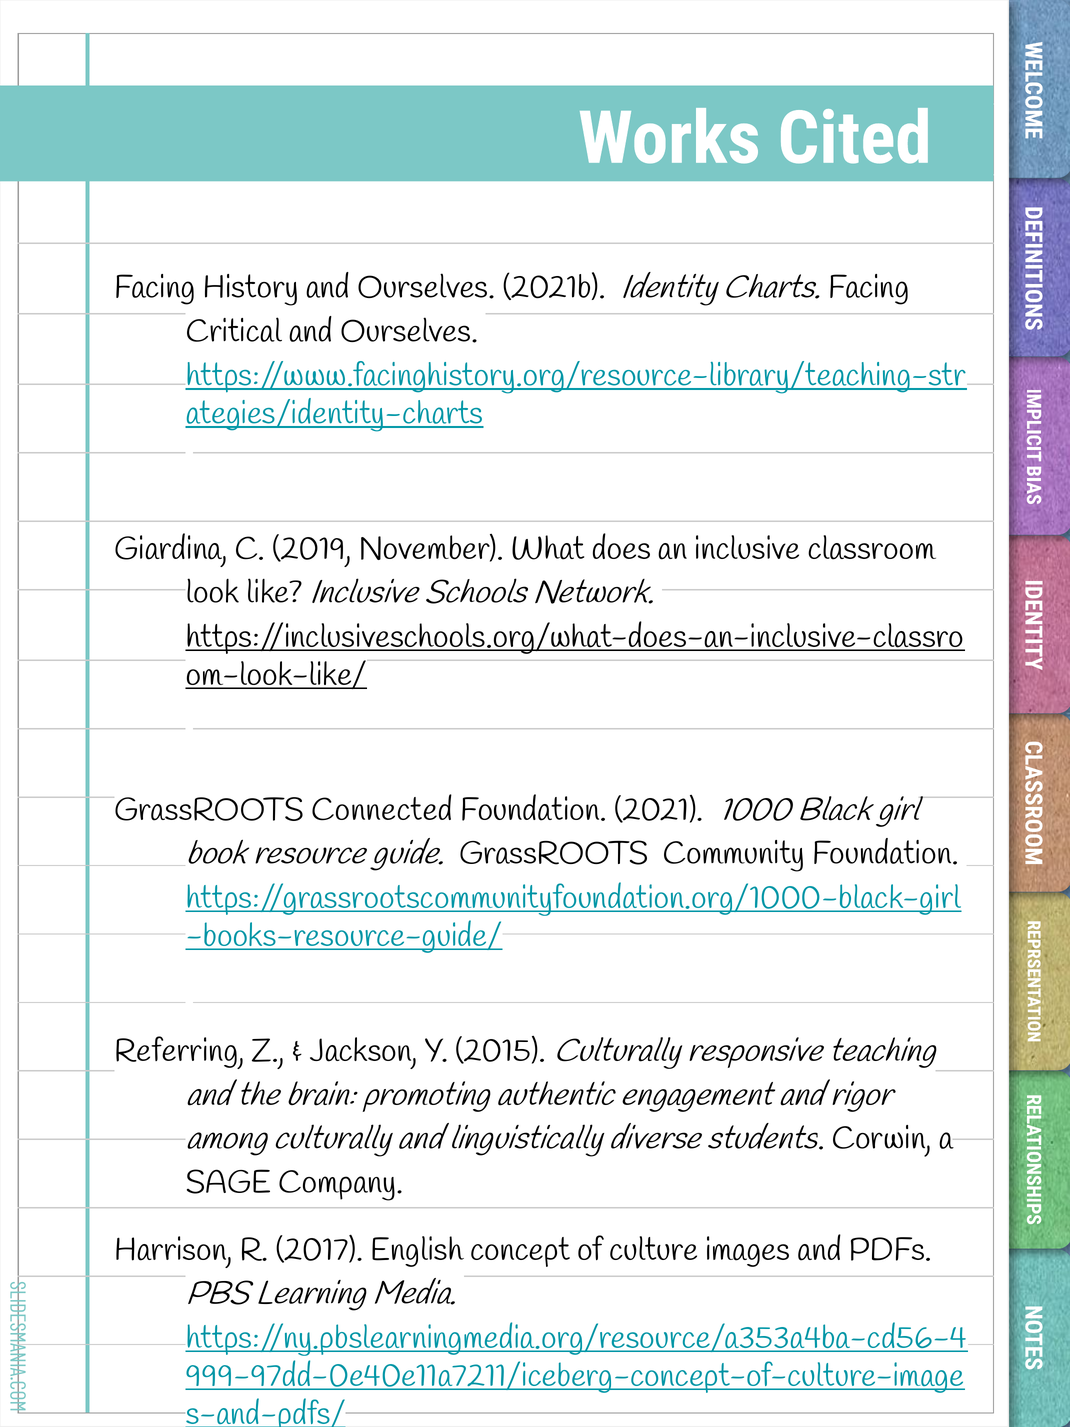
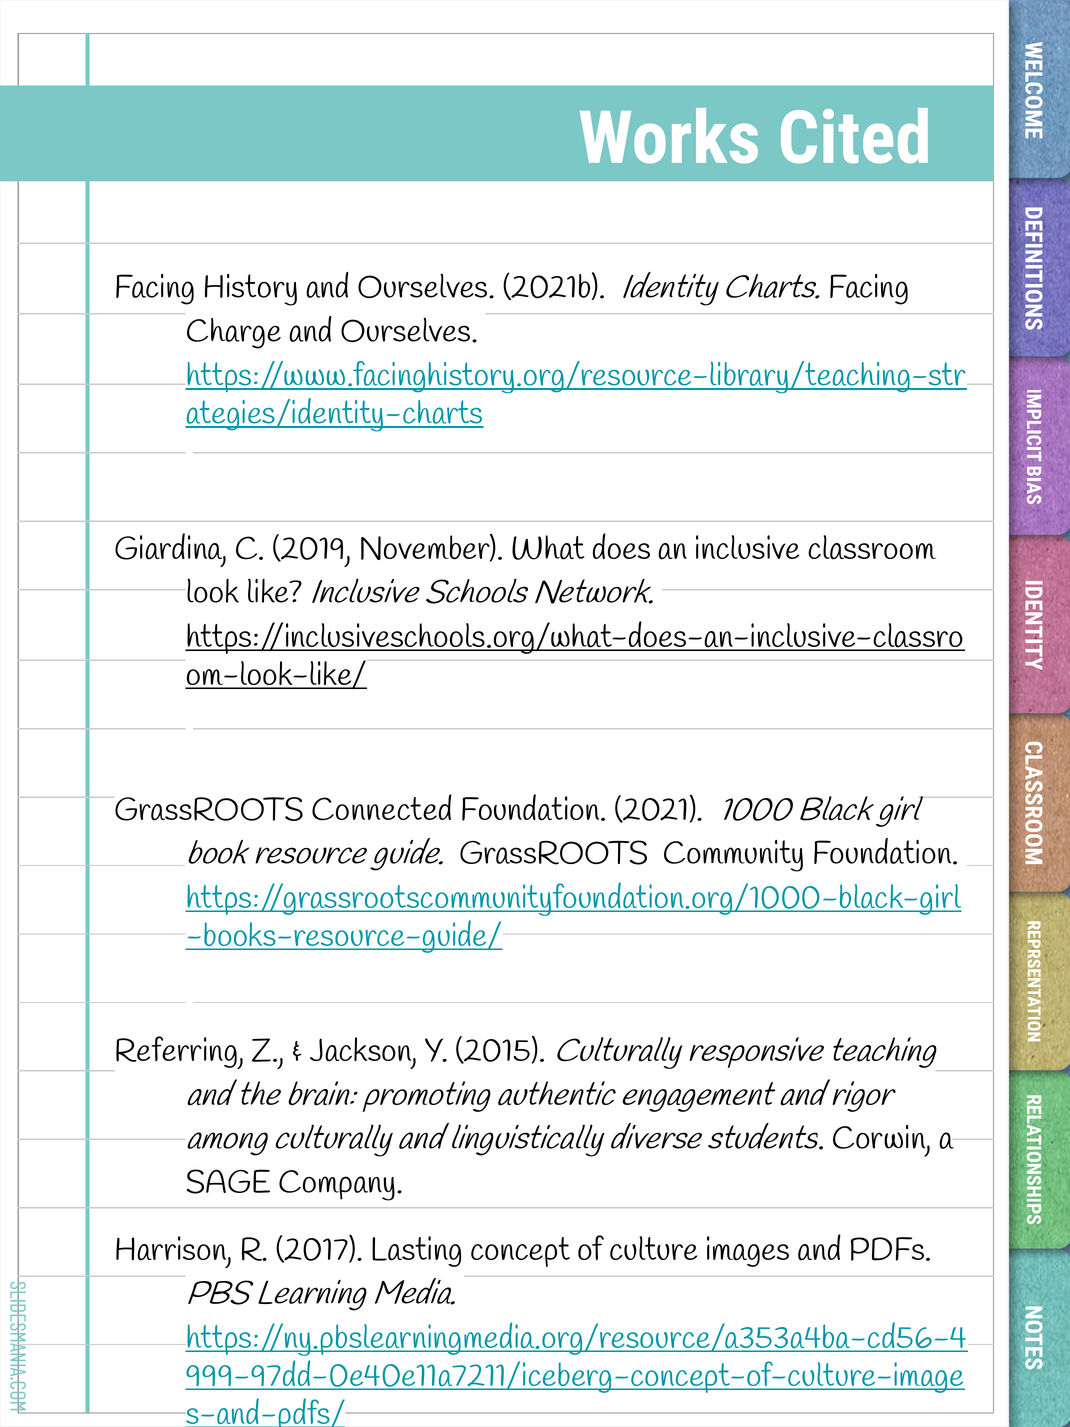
Critical: Critical -> Charge
English: English -> Lasting
